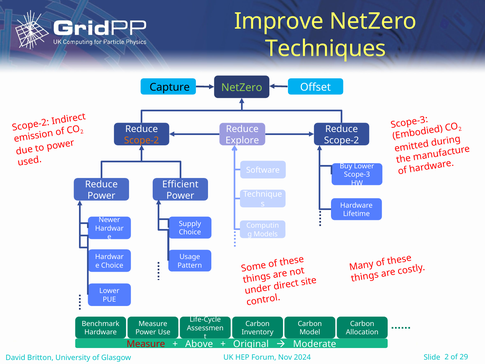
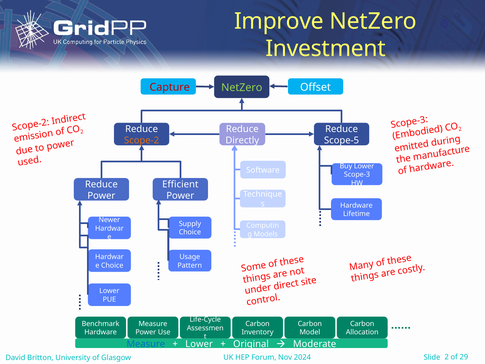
Techniques: Techniques -> Investment
Capture colour: black -> red
Explore: Explore -> Directly
Scope-2 at (342, 140): Scope-2 -> Scope-5
Measure at (146, 344) colour: red -> blue
Above at (199, 344): Above -> Lower
